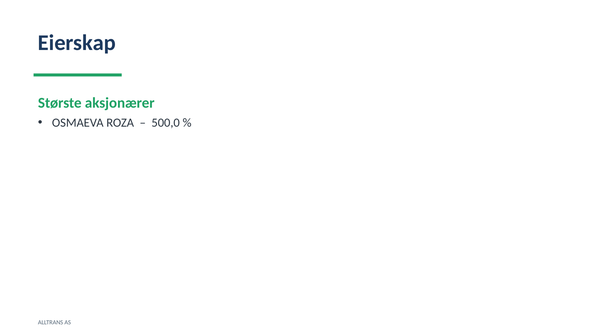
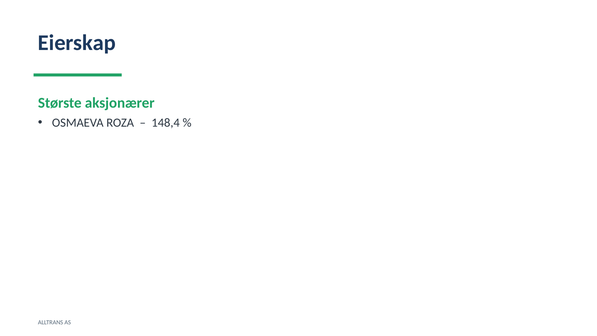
500,0: 500,0 -> 148,4
